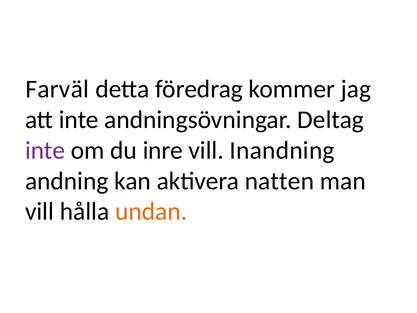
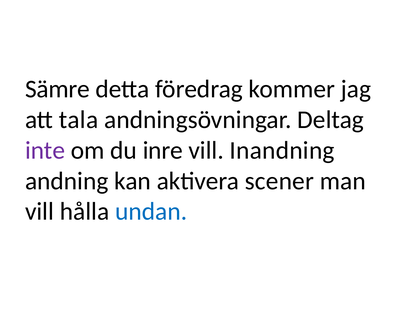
Farväl: Farväl -> Sämre
att inte: inte -> tala
natten: natten -> scener
undan colour: orange -> blue
